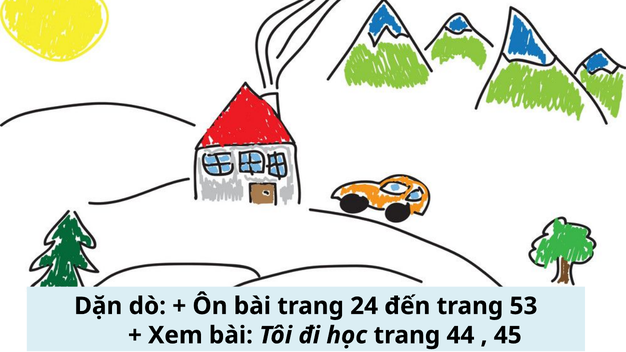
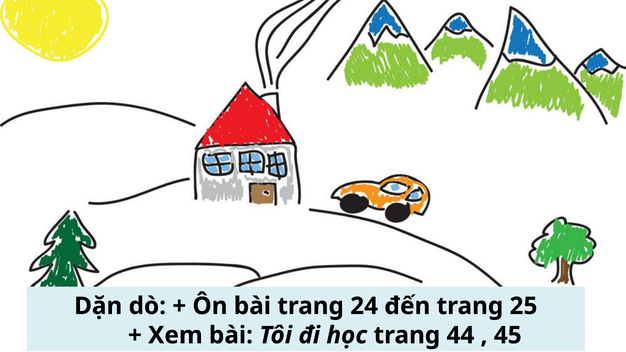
53: 53 -> 25
